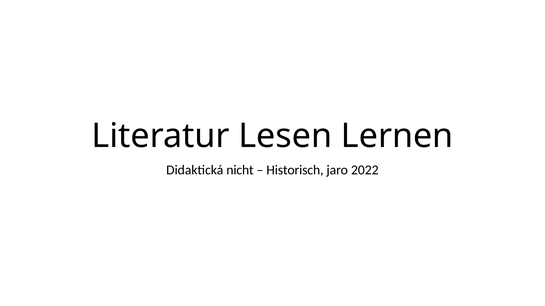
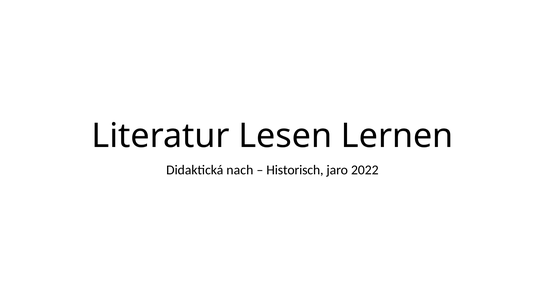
nicht: nicht -> nach
